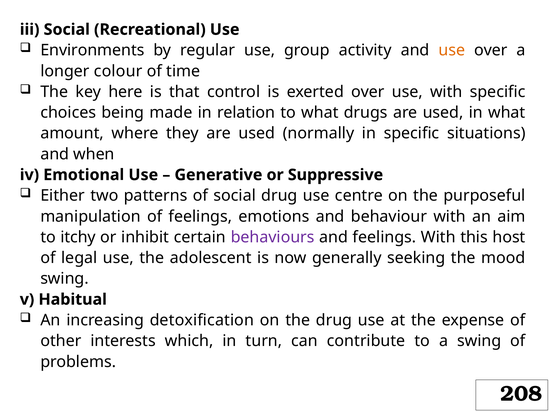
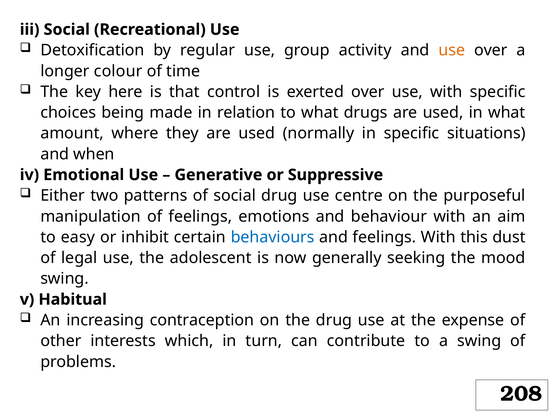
Environments: Environments -> Detoxification
itchy: itchy -> easy
behaviours colour: purple -> blue
host: host -> dust
detoxification: detoxification -> contraception
